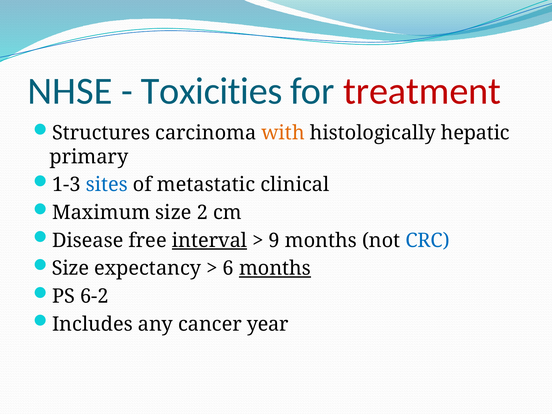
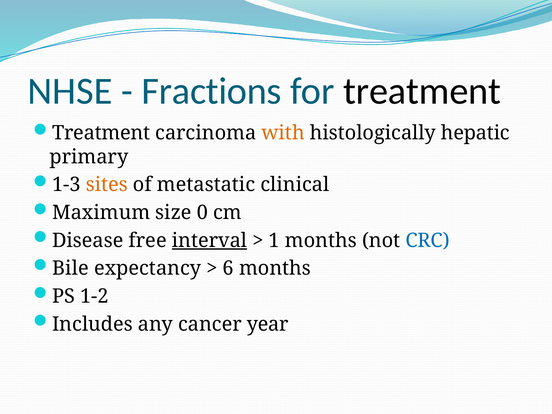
Toxicities: Toxicities -> Fractions
treatment at (422, 91) colour: red -> black
Structures at (101, 133): Structures -> Treatment
sites colour: blue -> orange
2: 2 -> 0
9: 9 -> 1
Size at (71, 268): Size -> Bile
months at (275, 268) underline: present -> none
6-2: 6-2 -> 1-2
